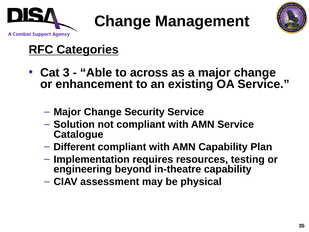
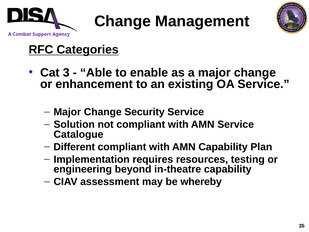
across: across -> enable
physical: physical -> whereby
